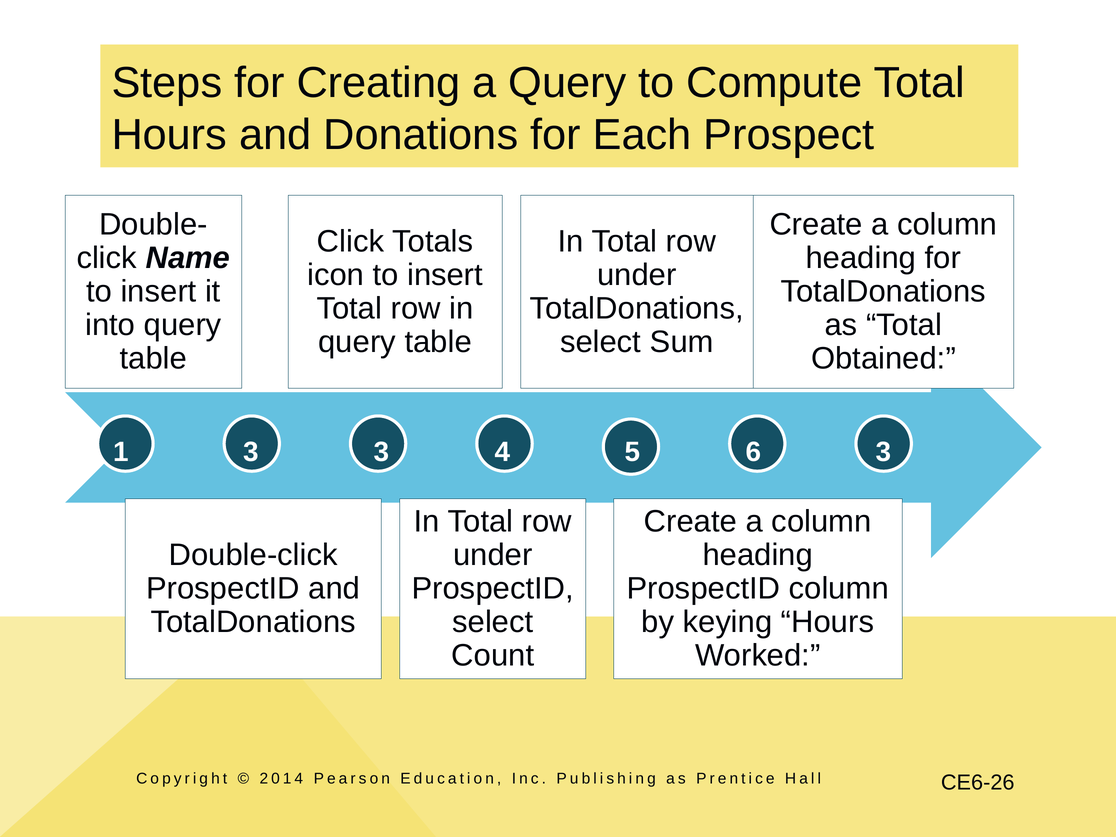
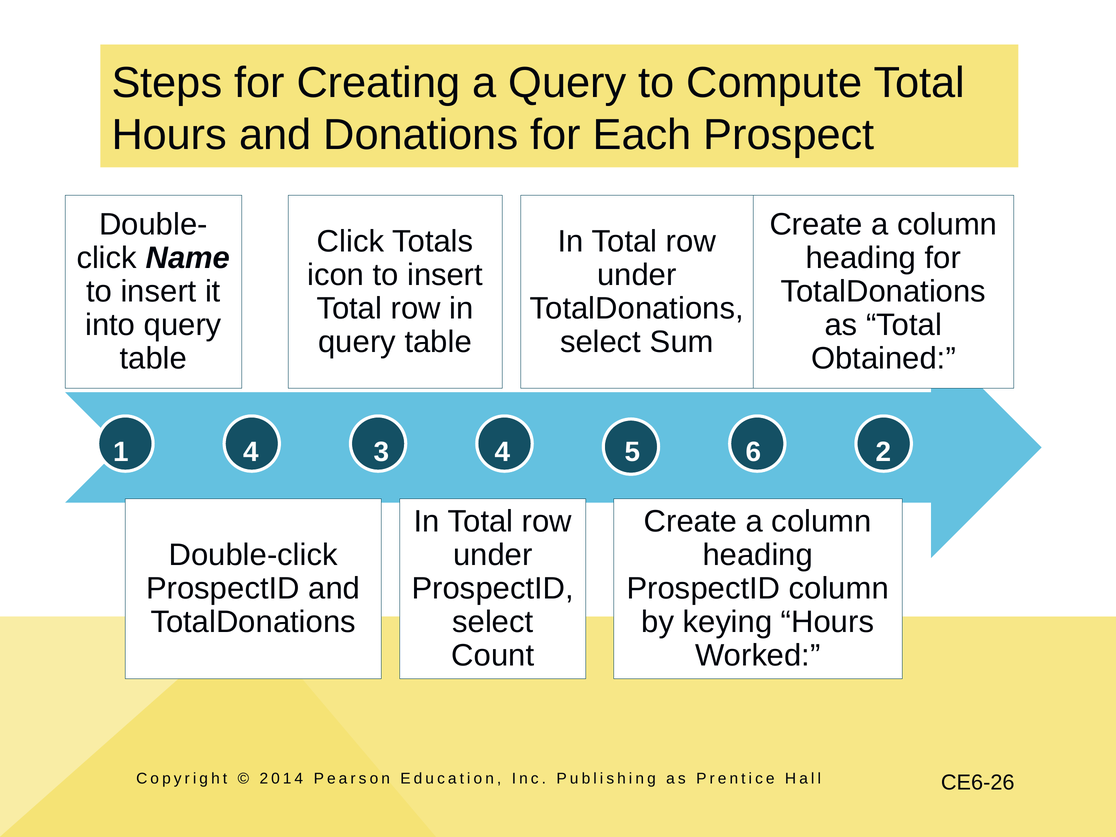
1 3: 3 -> 4
6 3: 3 -> 2
